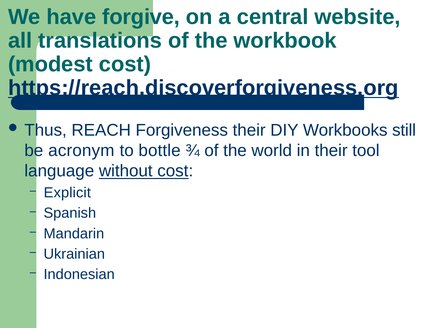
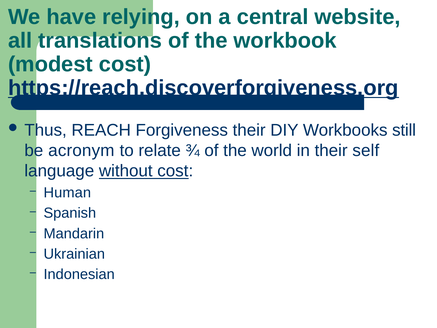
forgive: forgive -> relying
bottle: bottle -> relate
tool: tool -> self
Explicit: Explicit -> Human
